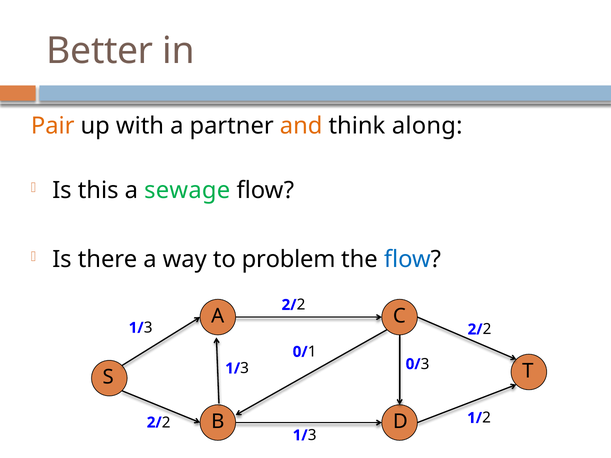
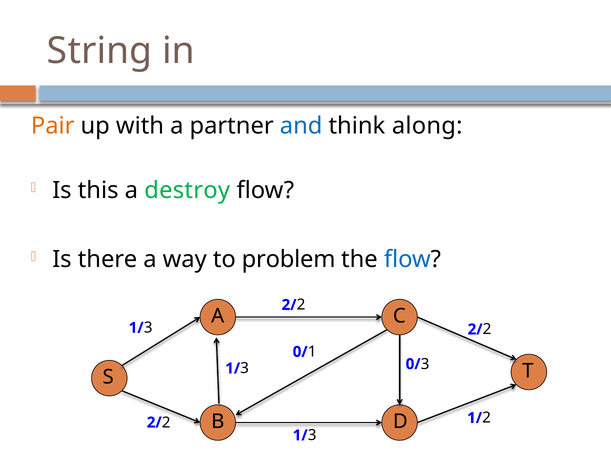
Better: Better -> String
and colour: orange -> blue
sewage: sewage -> destroy
